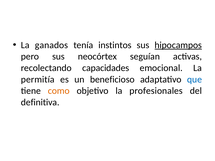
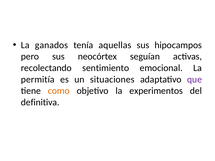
instintos: instintos -> aquellas
hipocampos underline: present -> none
capacidades: capacidades -> sentimiento
beneficioso: beneficioso -> situaciones
que colour: blue -> purple
profesionales: profesionales -> experimentos
